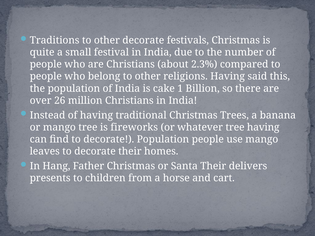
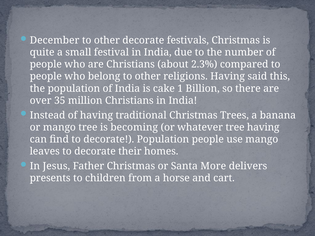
Traditions: Traditions -> December
26: 26 -> 35
fireworks: fireworks -> becoming
Hang: Hang -> Jesus
Santa Their: Their -> More
